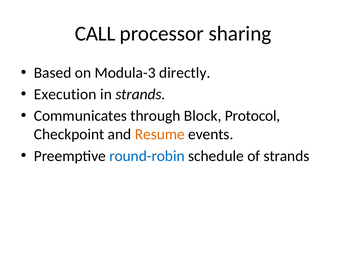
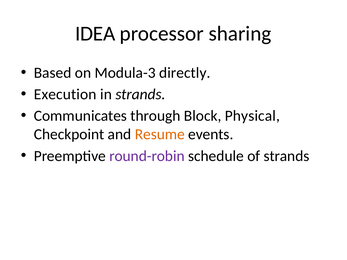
CALL: CALL -> IDEA
Protocol: Protocol -> Physical
round-robin colour: blue -> purple
